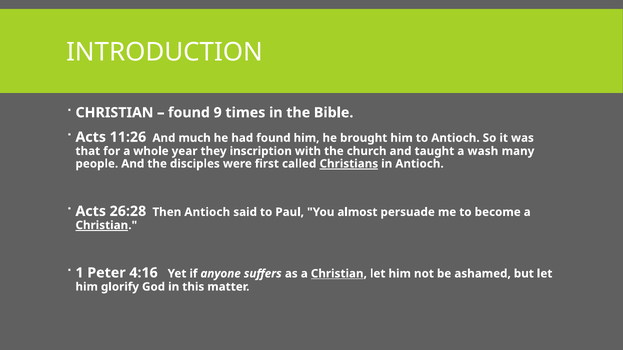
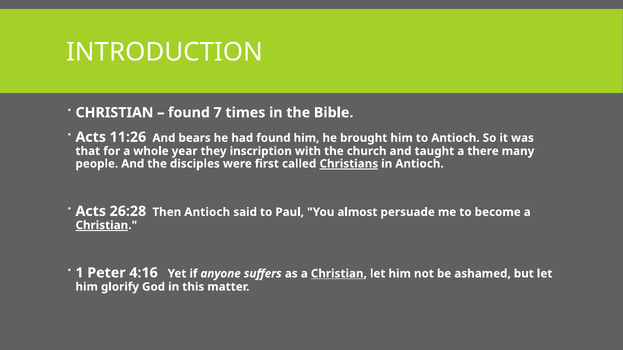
9: 9 -> 7
much: much -> bears
wash: wash -> there
